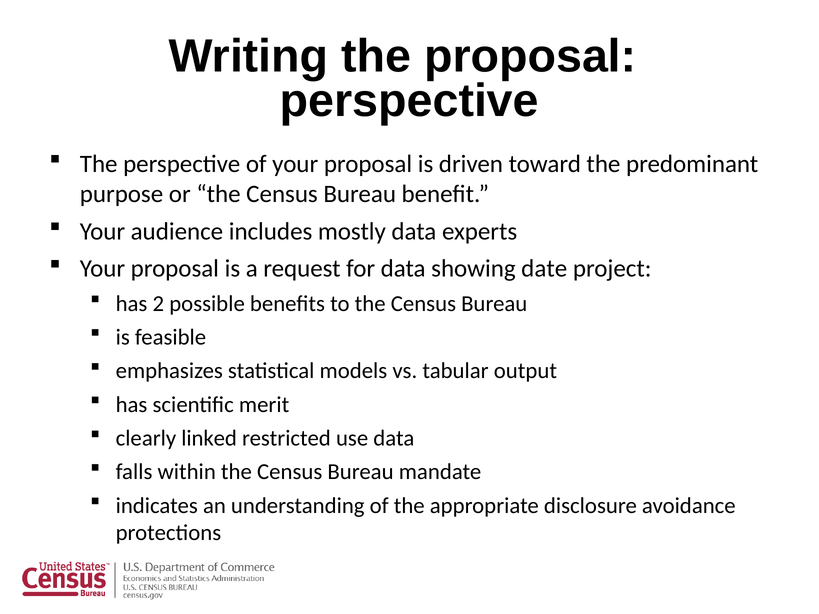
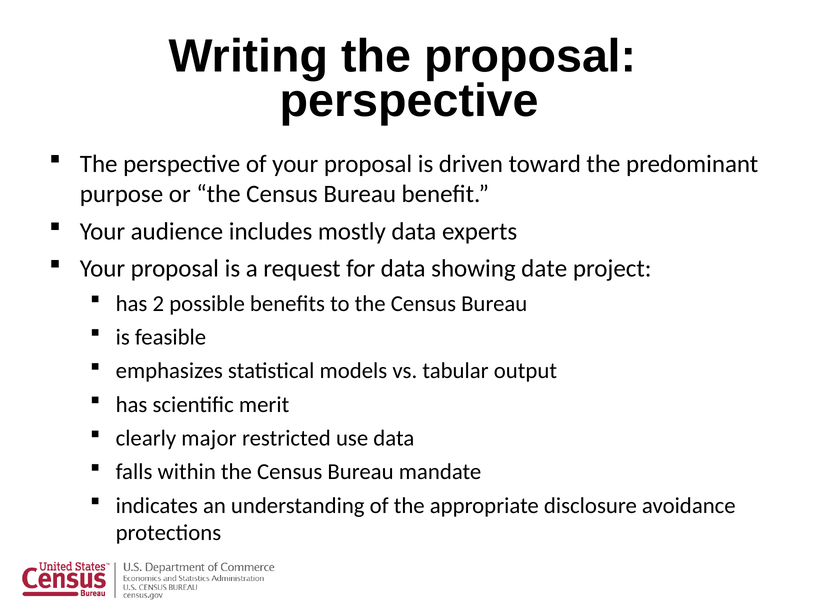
linked: linked -> major
